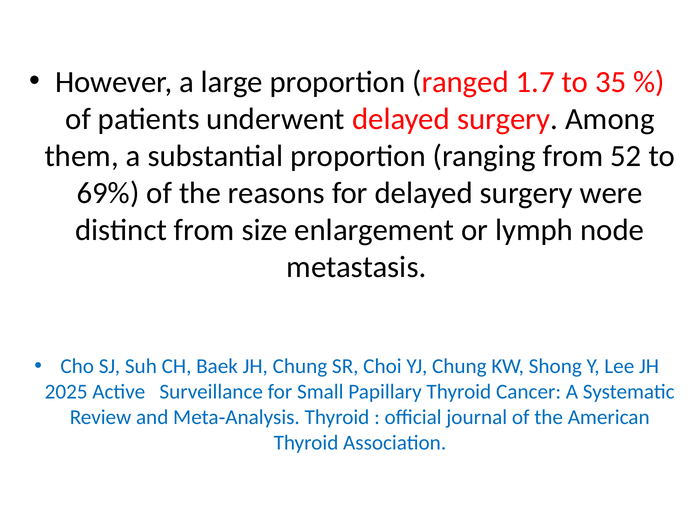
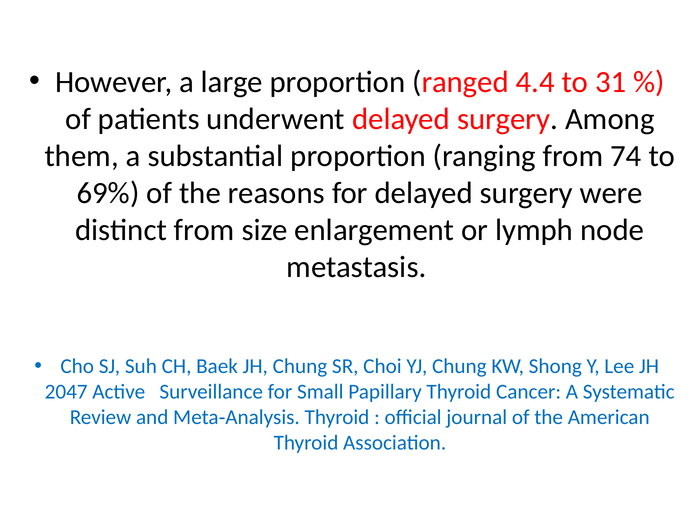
1.7: 1.7 -> 4.4
35: 35 -> 31
52: 52 -> 74
2025: 2025 -> 2047
